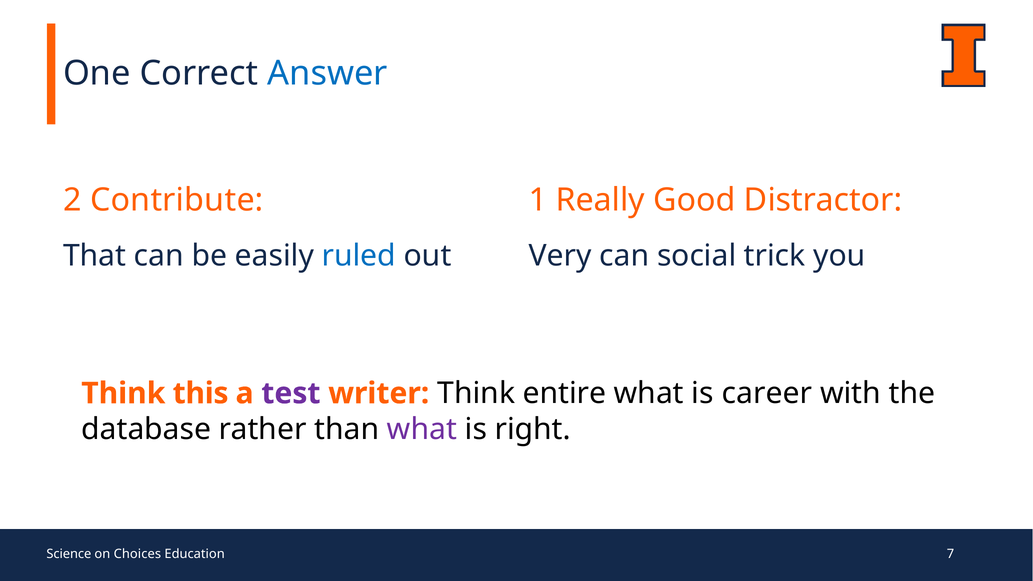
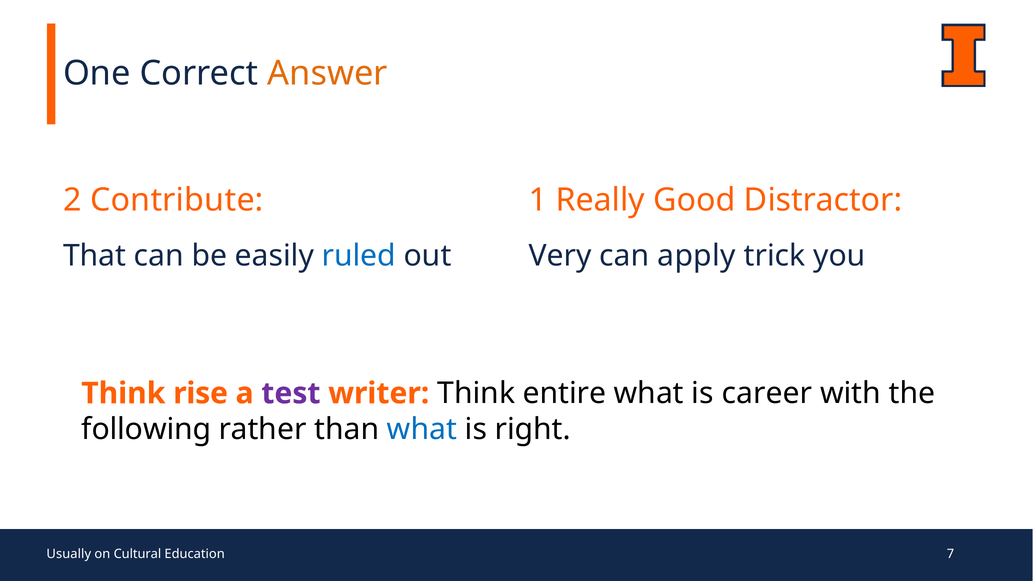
Answer colour: blue -> orange
social: social -> apply
this: this -> rise
database: database -> following
what at (422, 430) colour: purple -> blue
Science: Science -> Usually
Choices: Choices -> Cultural
